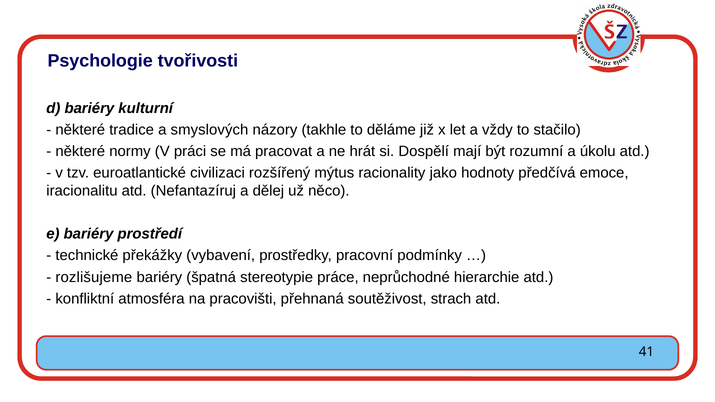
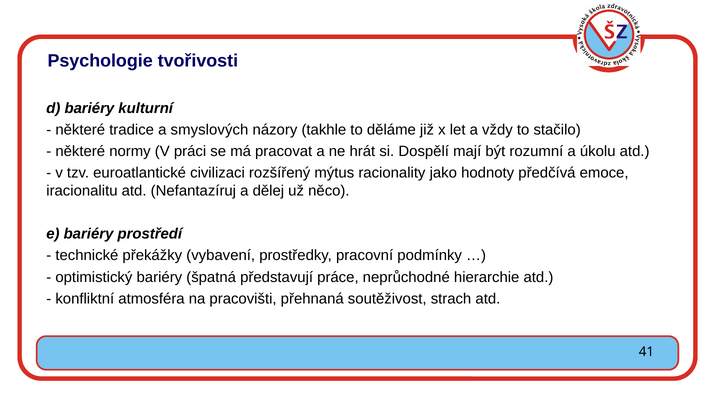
rozlišujeme: rozlišujeme -> optimistický
stereotypie: stereotypie -> představují
